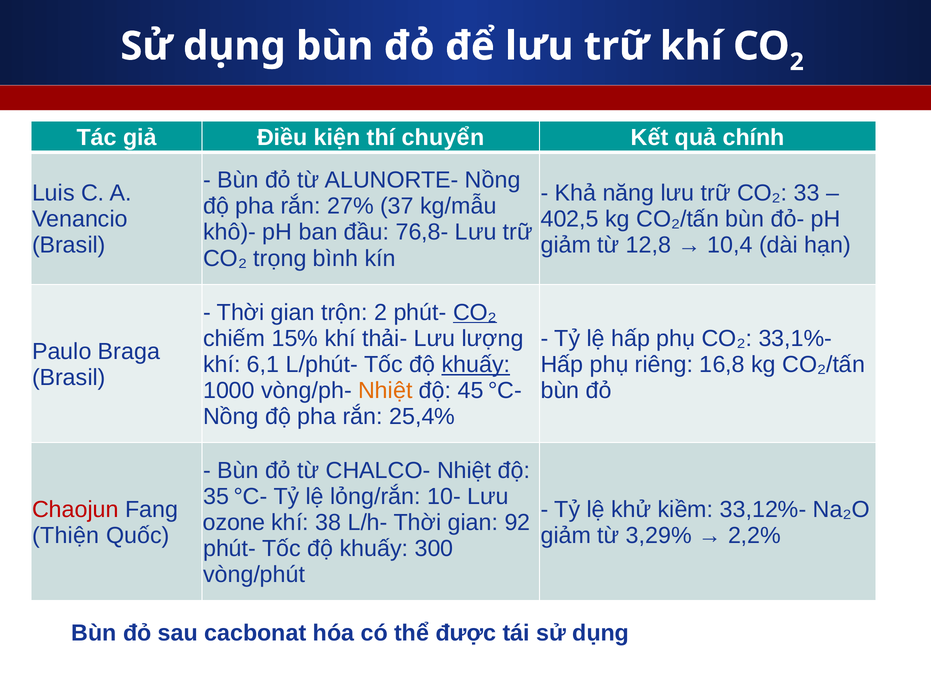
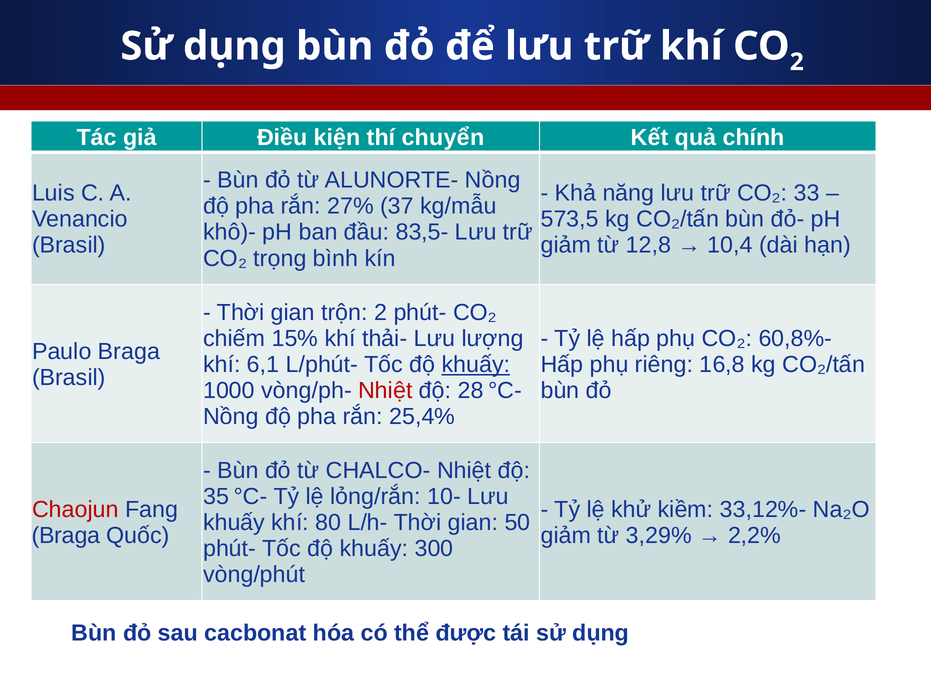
402,5: 402,5 -> 573,5
76,8-: 76,8- -> 83,5-
CO₂ at (475, 313) underline: present -> none
33,1%-: 33,1%- -> 60,8%-
Nhiệt at (385, 391) colour: orange -> red
45: 45 -> 28
ozone at (234, 523): ozone -> khuấy
38: 38 -> 80
92: 92 -> 50
Thiện at (66, 536): Thiện -> Braga
